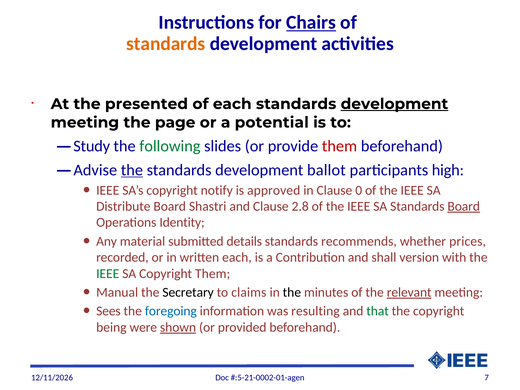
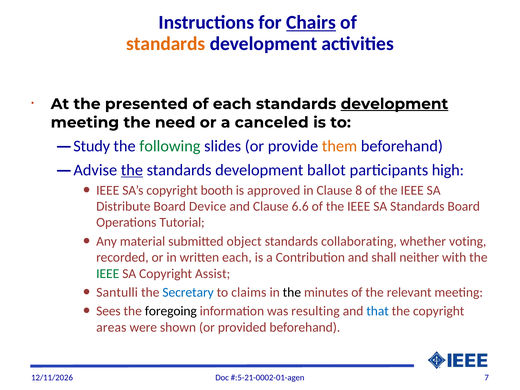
page: page -> need
potential: potential -> canceled
them at (340, 146) colour: red -> orange
notify: notify -> booth
0: 0 -> 8
Shastri: Shastri -> Device
2.8: 2.8 -> 6.6
Board at (464, 206) underline: present -> none
Identity: Identity -> Tutorial
details: details -> object
recommends: recommends -> collaborating
prices: prices -> voting
version: version -> neither
Copyright Them: Them -> Assist
Manual: Manual -> Santulli
Secretary colour: black -> blue
relevant underline: present -> none
foregoing colour: blue -> black
that colour: green -> blue
being: being -> areas
shown underline: present -> none
